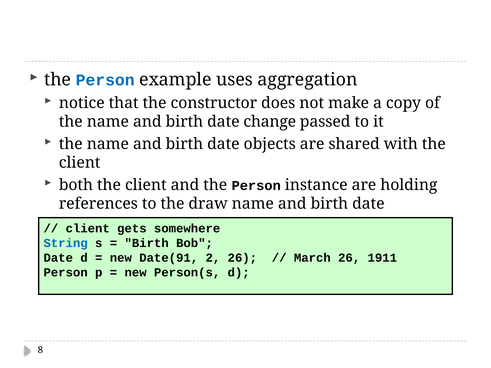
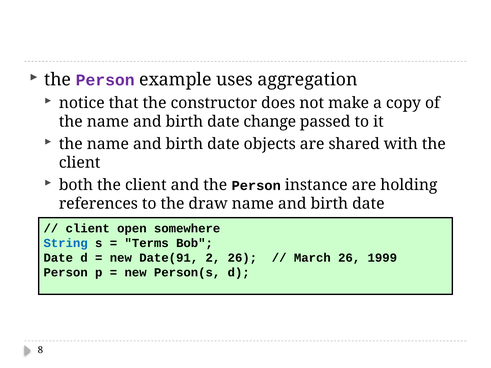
Person at (105, 80) colour: blue -> purple
gets: gets -> open
Birth at (147, 243): Birth -> Terms
1911: 1911 -> 1999
